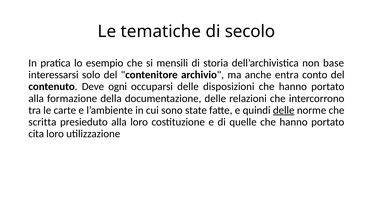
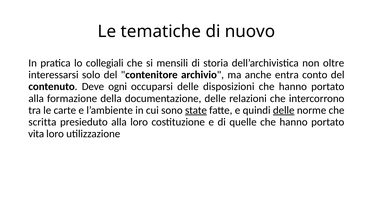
secolo: secolo -> nuovo
esempio: esempio -> collegiali
base: base -> oltre
state underline: none -> present
cita: cita -> vita
